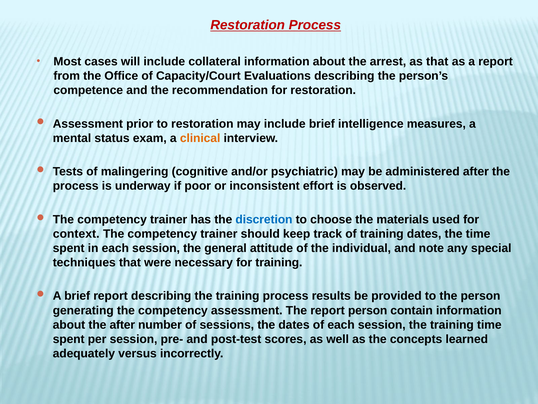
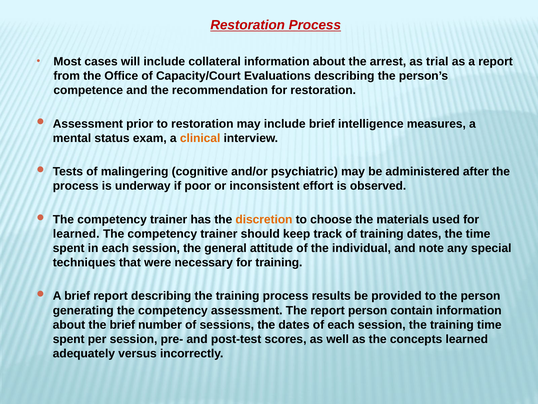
as that: that -> trial
discretion colour: blue -> orange
context at (76, 234): context -> learned
the after: after -> brief
